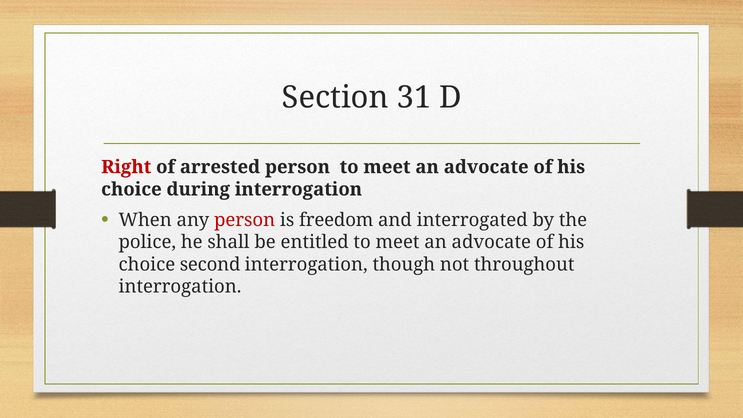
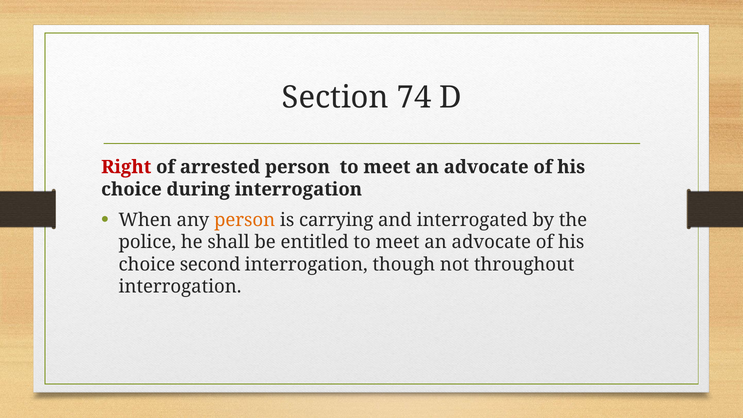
31: 31 -> 74
person at (245, 220) colour: red -> orange
freedom: freedom -> carrying
